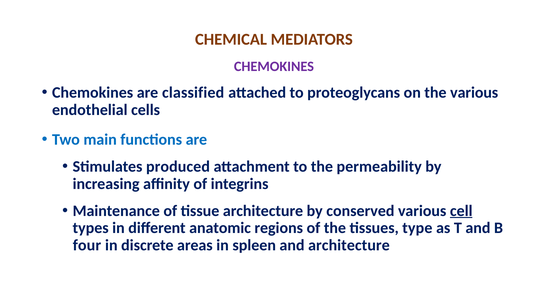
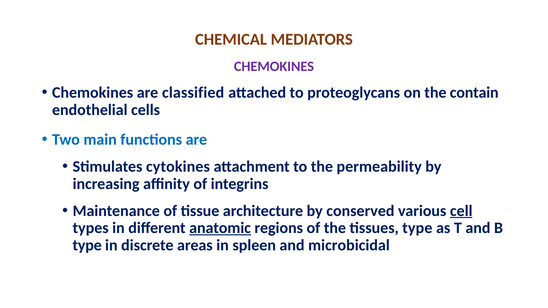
the various: various -> contain
produced: produced -> cytokines
anatomic underline: none -> present
four at (87, 245): four -> type
and architecture: architecture -> microbicidal
